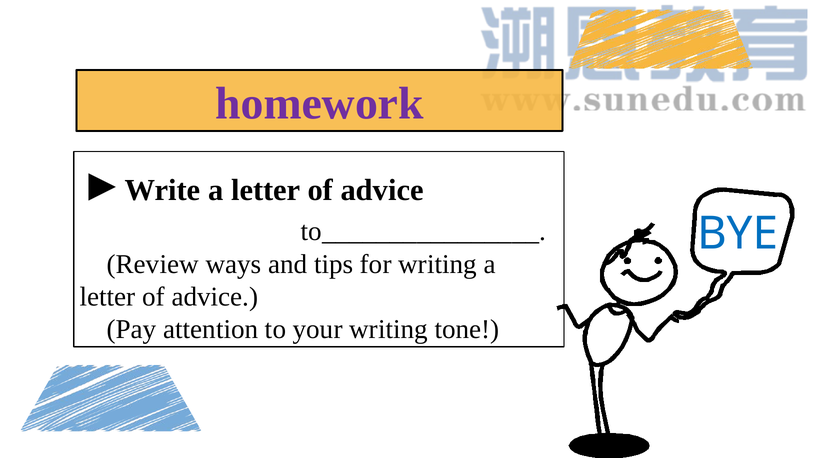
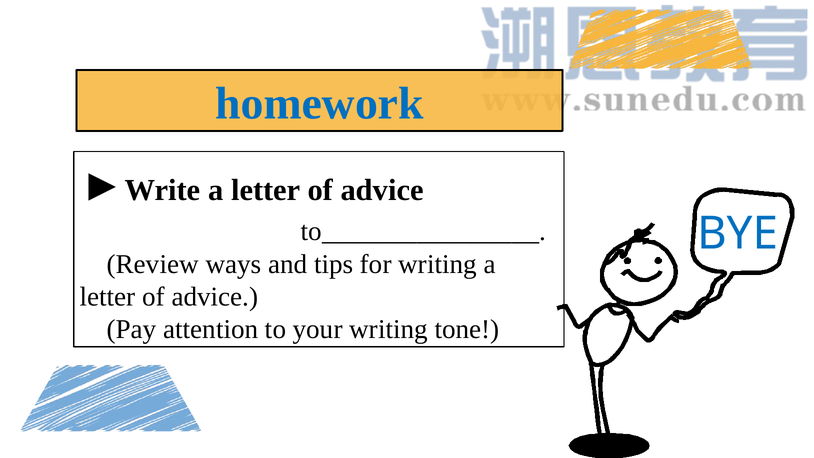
homework colour: purple -> blue
